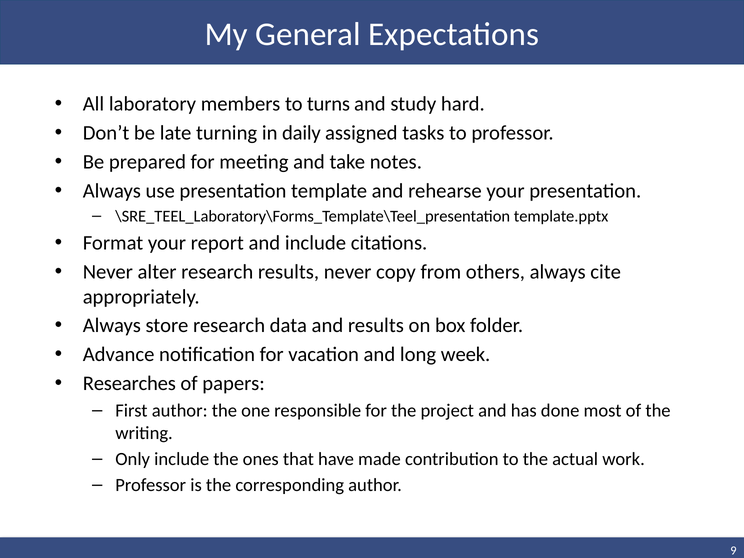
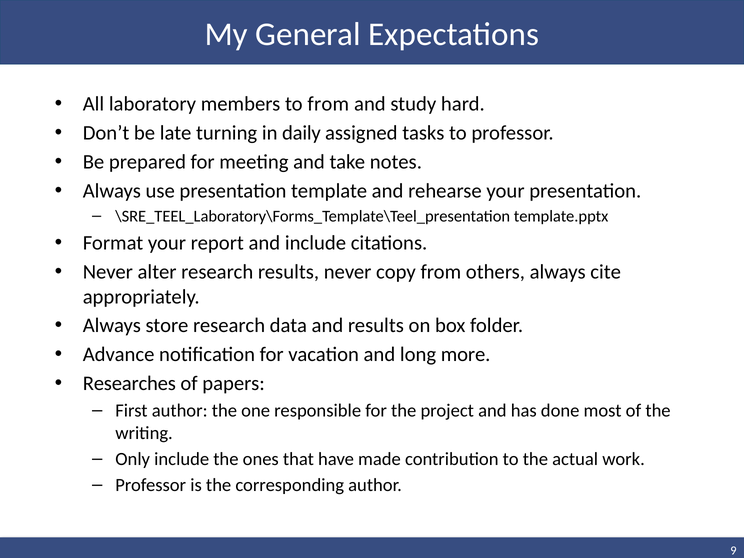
to turns: turns -> from
week: week -> more
